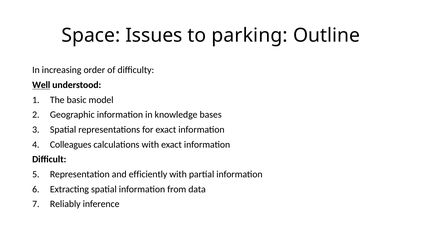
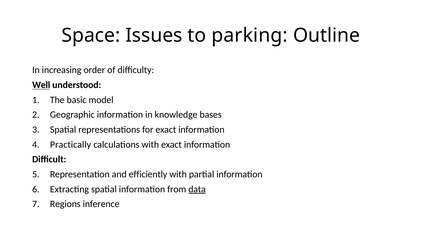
Colleagues: Colleagues -> Practically
data underline: none -> present
Reliably: Reliably -> Regions
